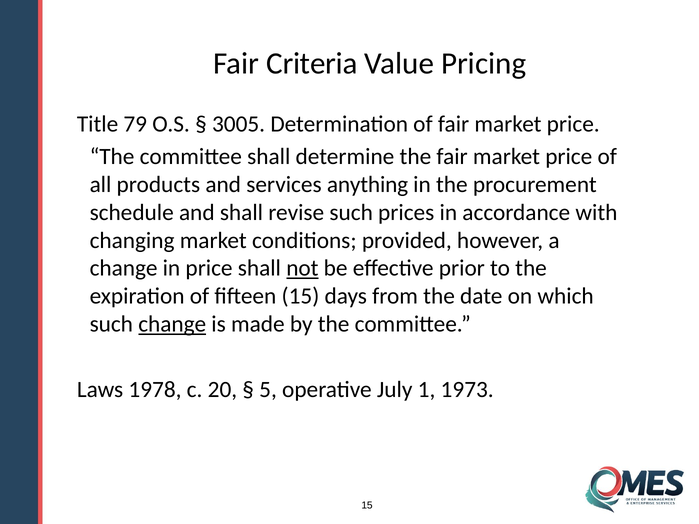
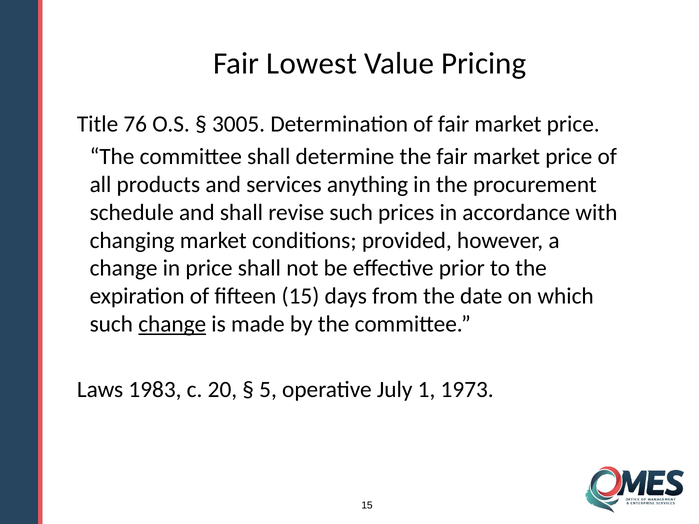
Criteria: Criteria -> Lowest
79: 79 -> 76
not underline: present -> none
1978: 1978 -> 1983
